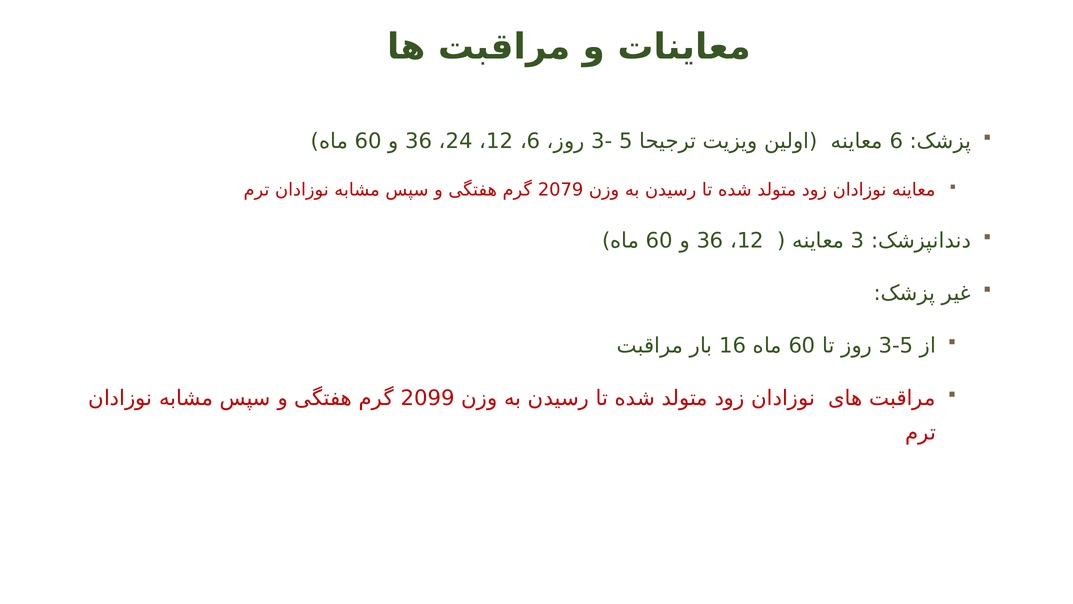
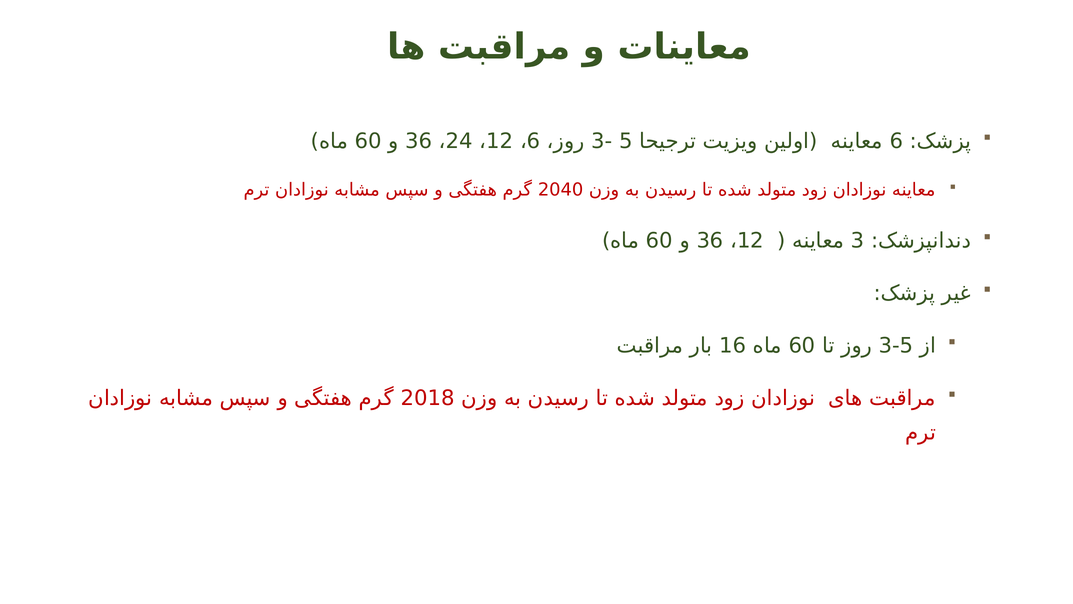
2079: 2079 -> 2040
2099: 2099 -> 2018
